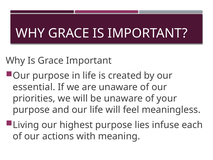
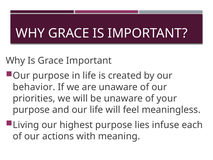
essential: essential -> behavior
